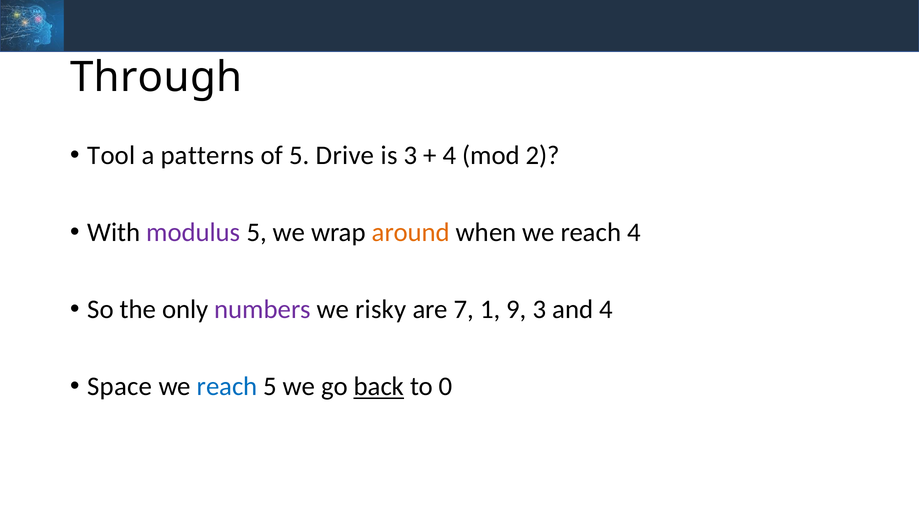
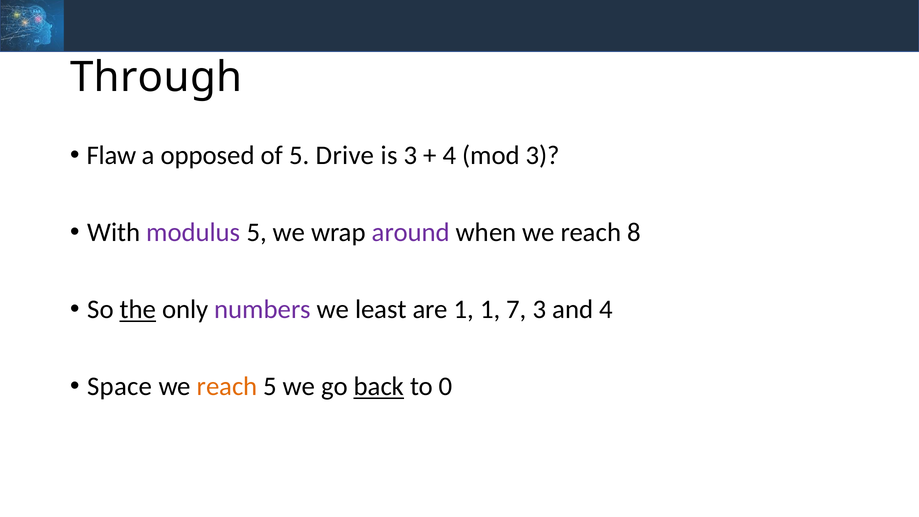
Tool: Tool -> Flaw
patterns: patterns -> opposed
mod 2: 2 -> 3
around colour: orange -> purple
reach 4: 4 -> 8
the underline: none -> present
risky: risky -> least
are 7: 7 -> 1
9: 9 -> 7
reach at (227, 387) colour: blue -> orange
